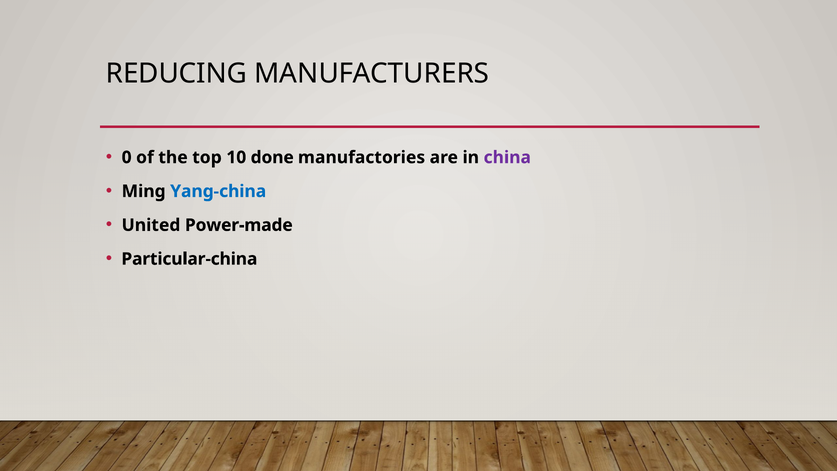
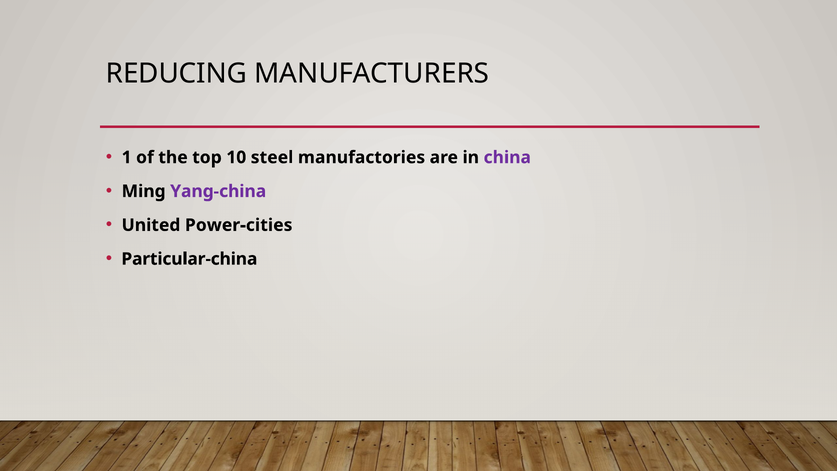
0: 0 -> 1
done: done -> steel
Yang-china colour: blue -> purple
Power-made: Power-made -> Power-cities
